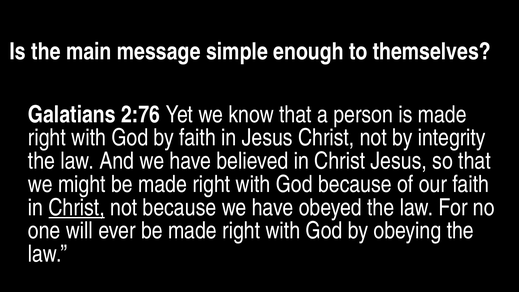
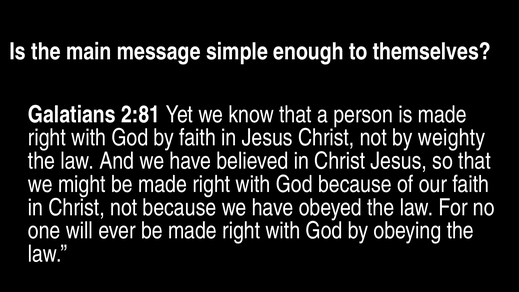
2:76: 2:76 -> 2:81
integrity: integrity -> weighty
Christ at (77, 207) underline: present -> none
